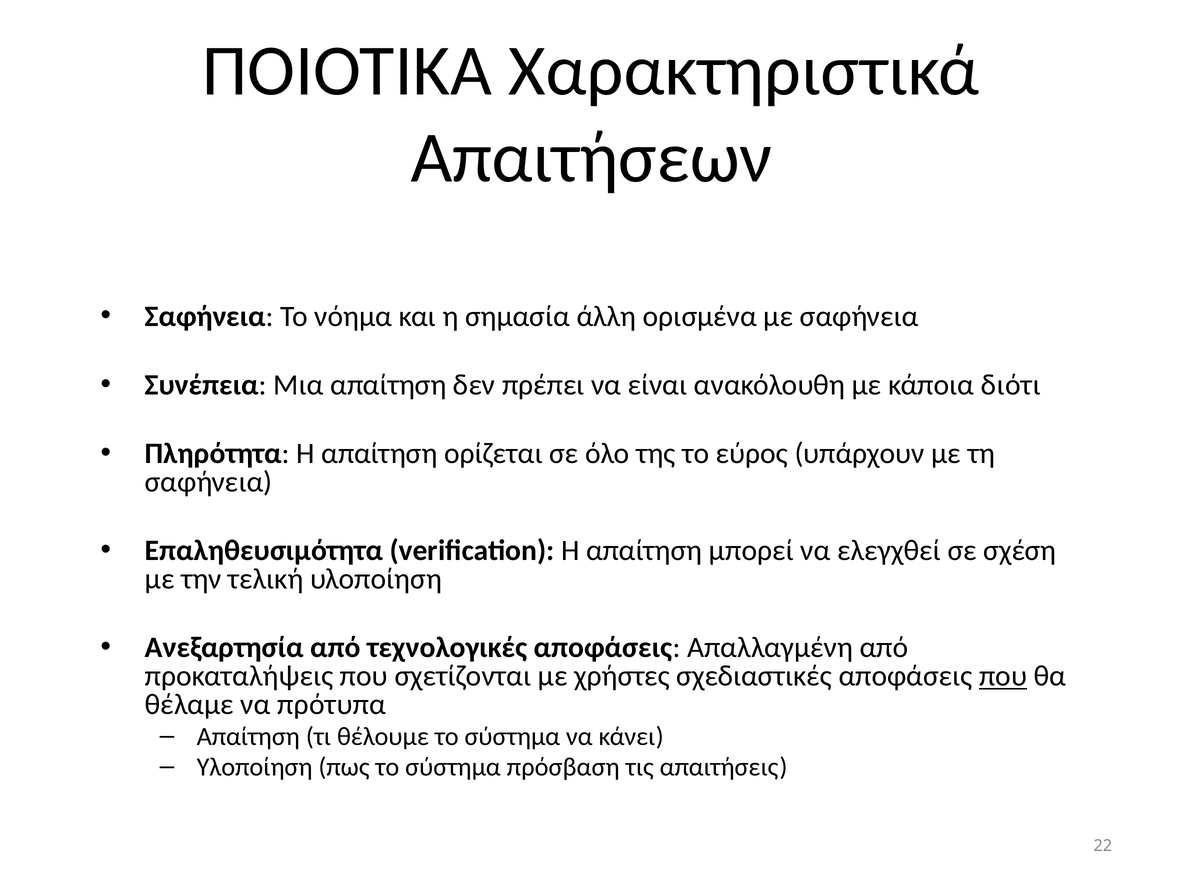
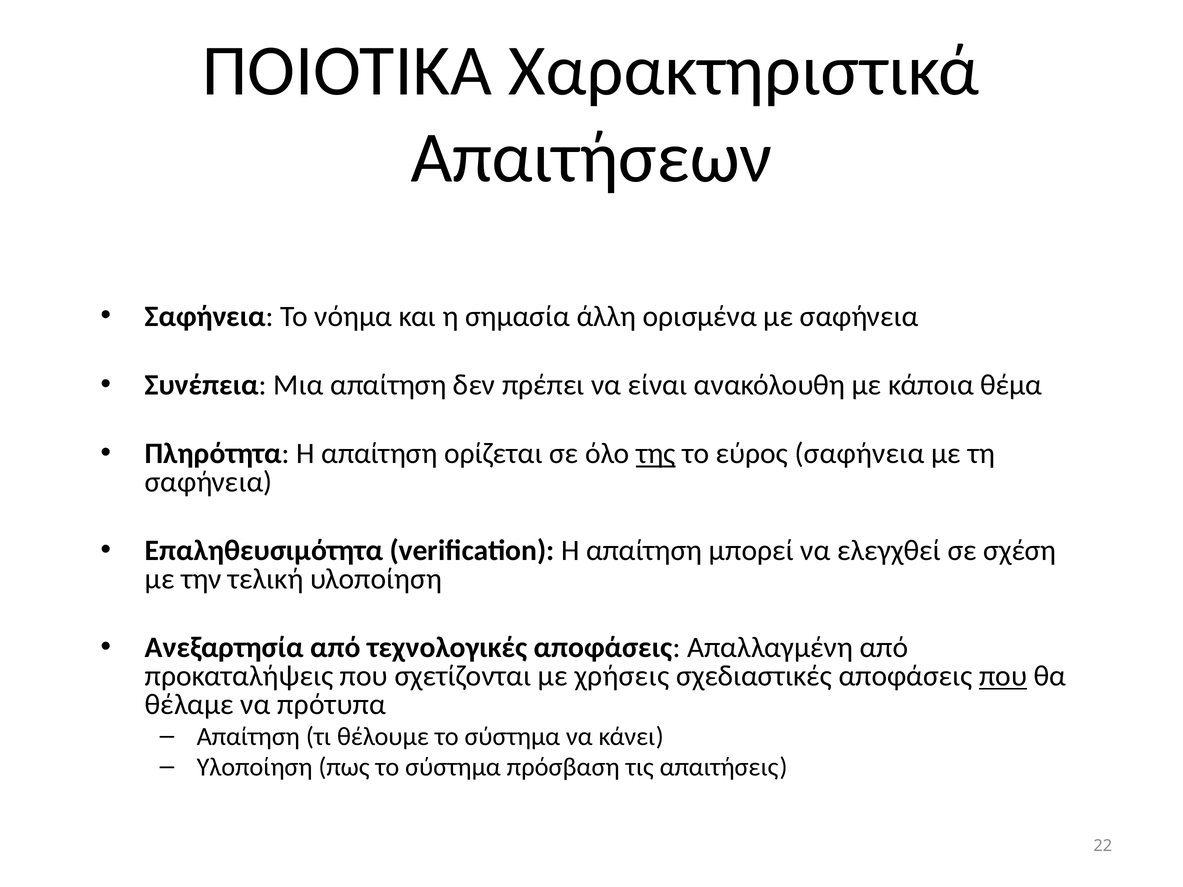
διότι: διότι -> θέμα
της underline: none -> present
εύρος υπάρχουν: υπάρχουν -> σαφήνεια
χρήστες: χρήστες -> χρήσεις
